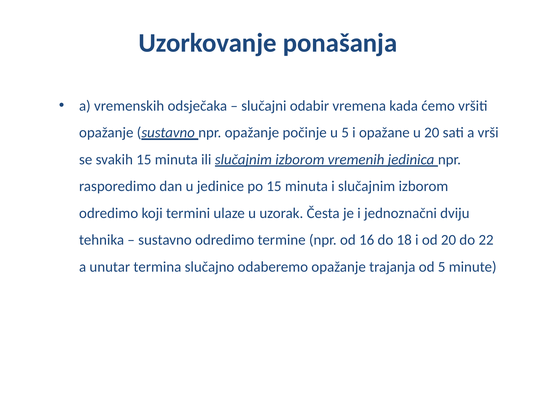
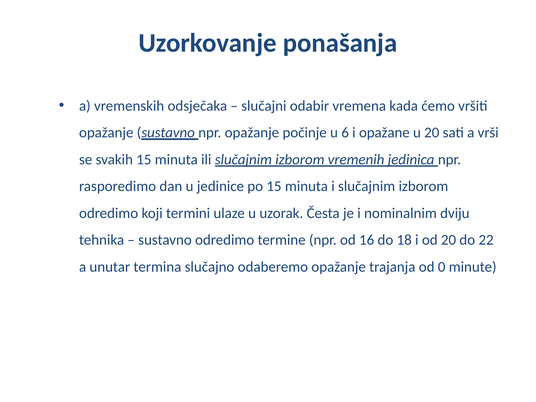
u 5: 5 -> 6
jednoznačni: jednoznačni -> nominalnim
od 5: 5 -> 0
